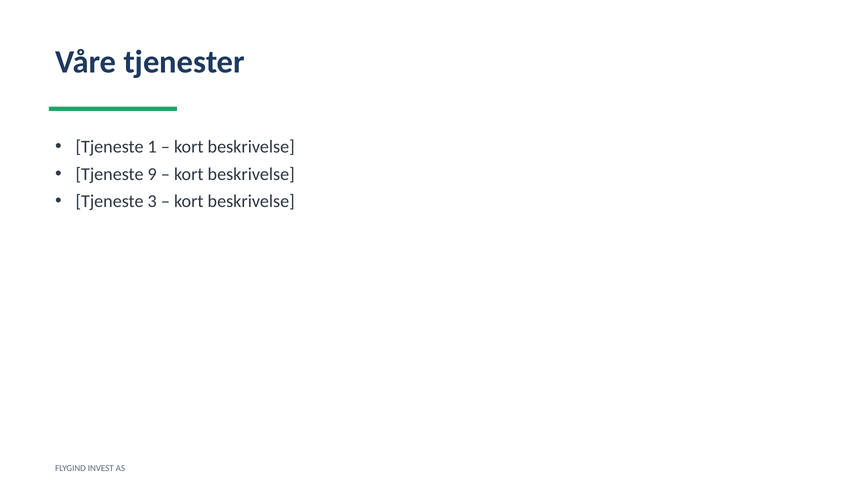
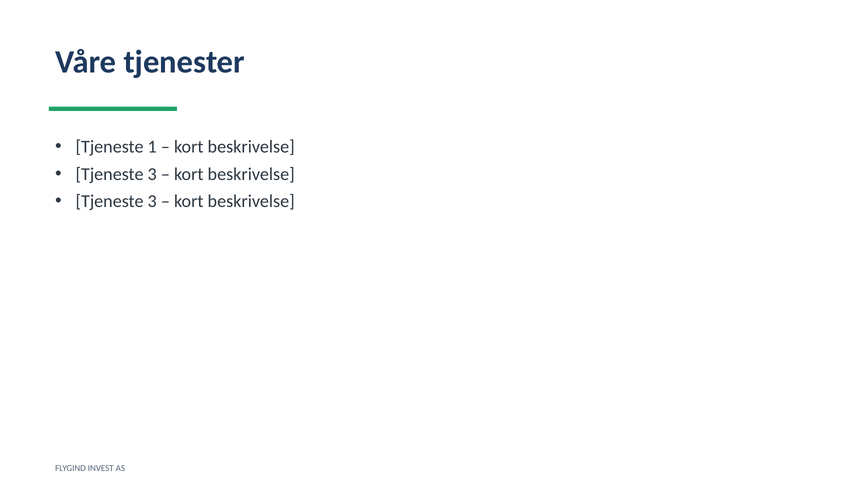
9 at (152, 174): 9 -> 3
